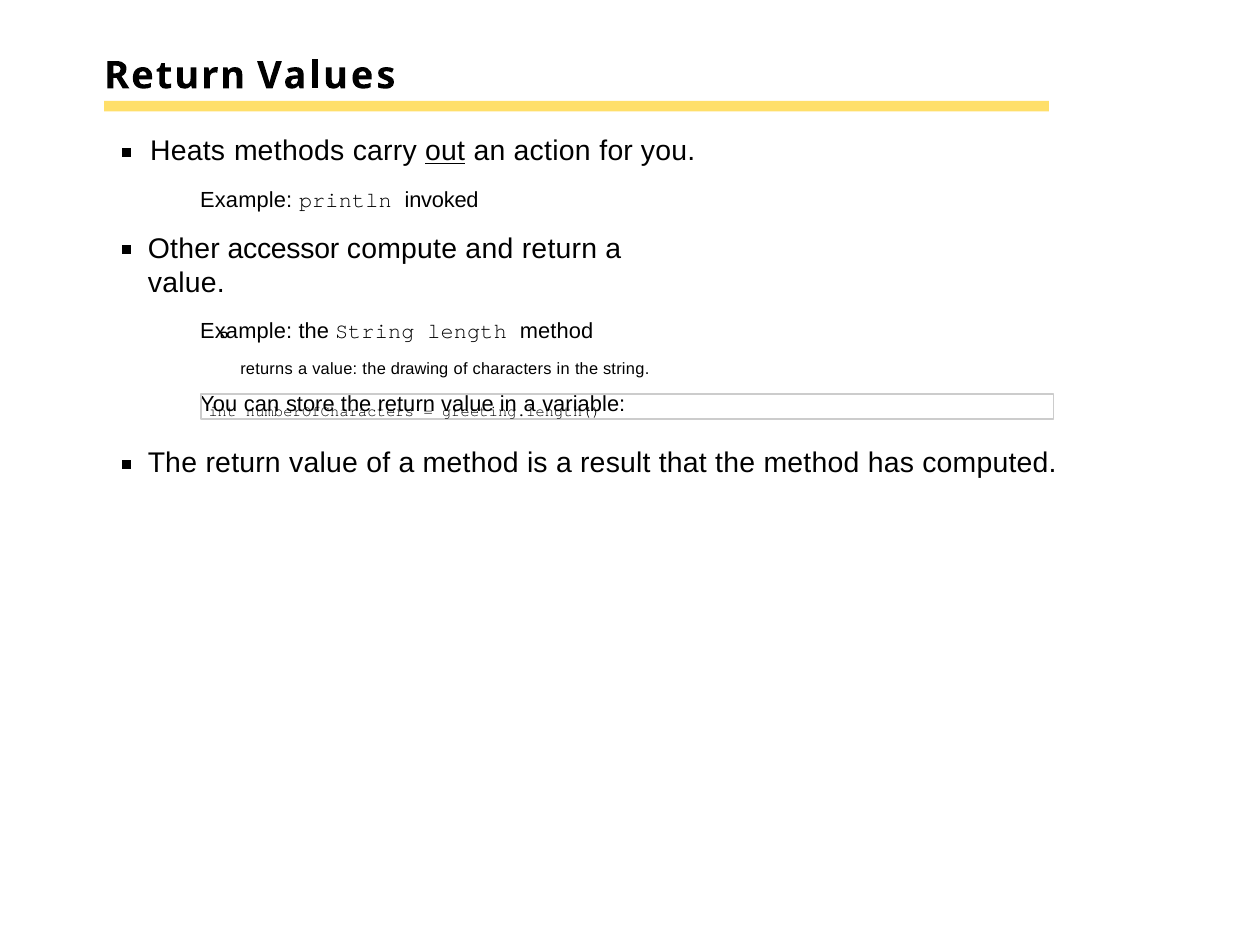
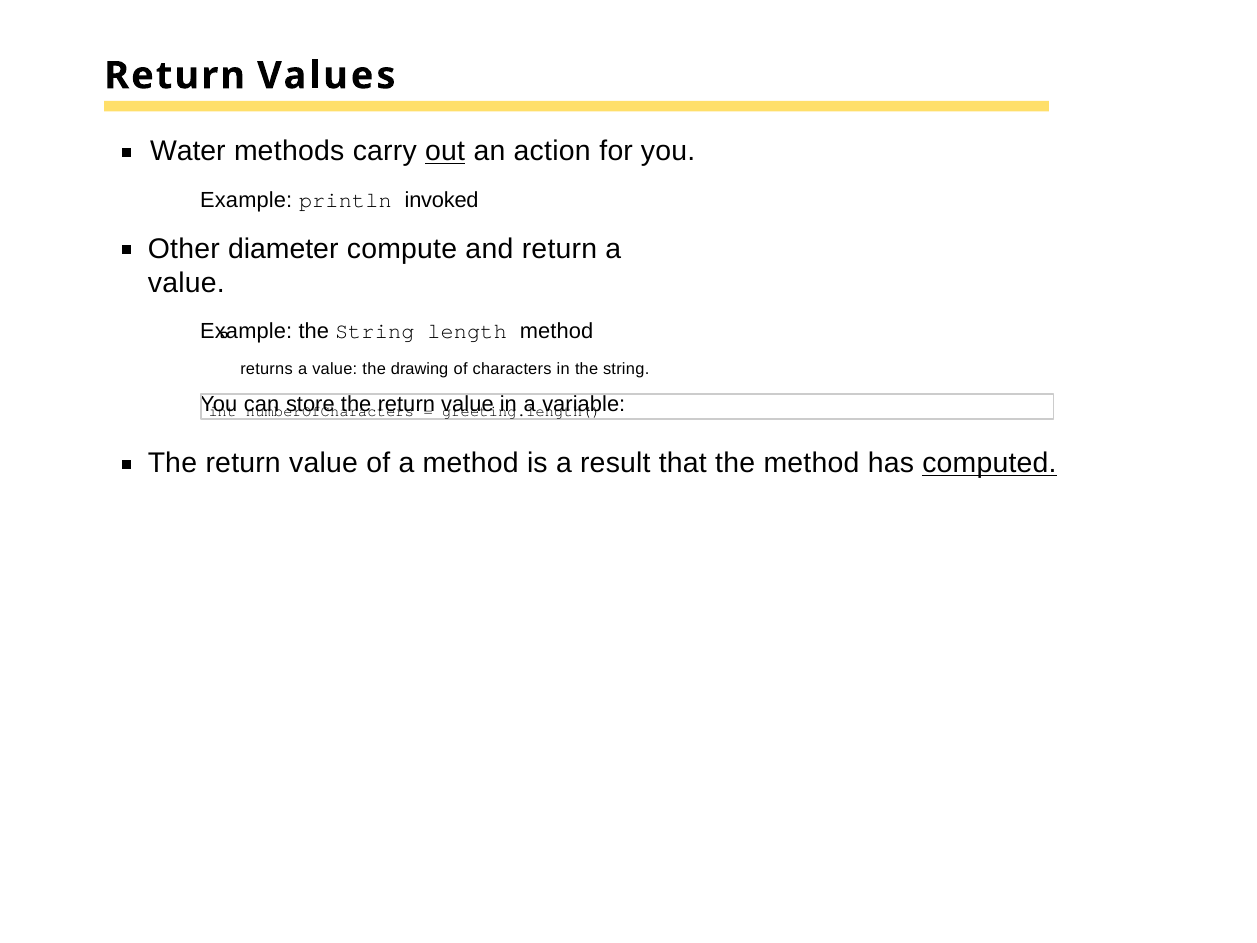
Heats: Heats -> Water
accessor: accessor -> diameter
computed underline: none -> present
